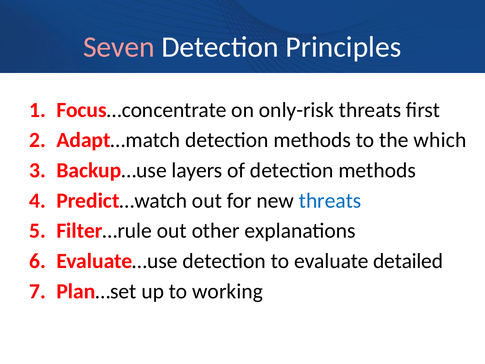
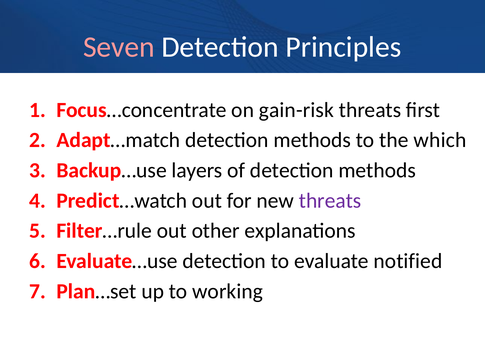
only-risk: only-risk -> gain-risk
threats at (330, 200) colour: blue -> purple
detailed: detailed -> notified
